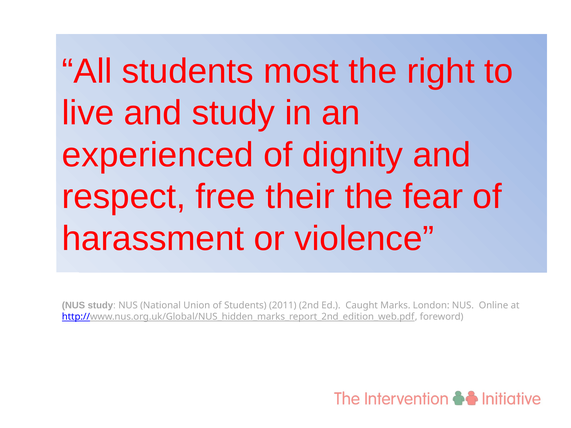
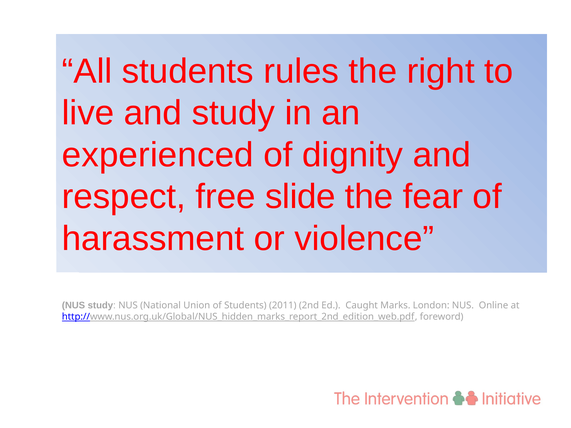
most: most -> rules
their: their -> slide
